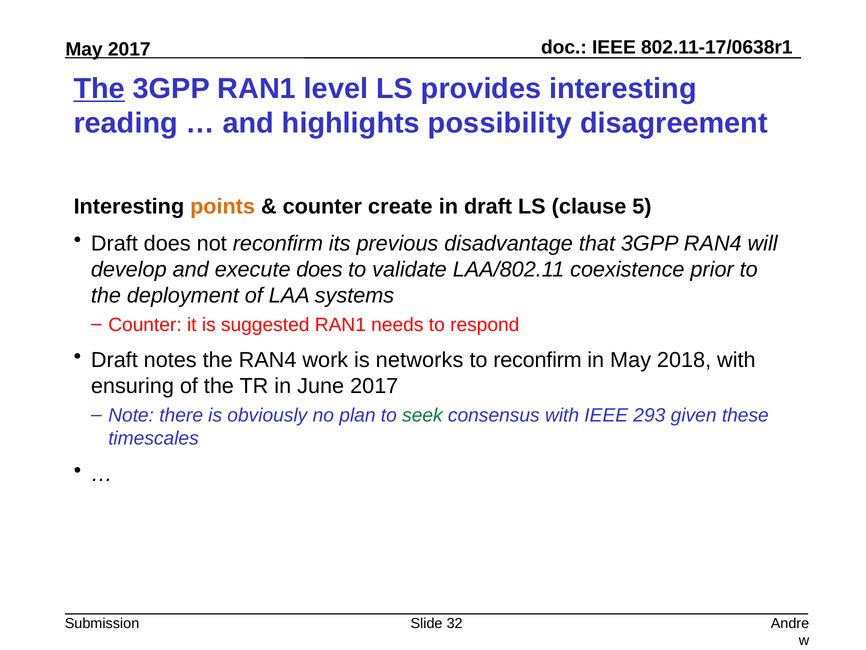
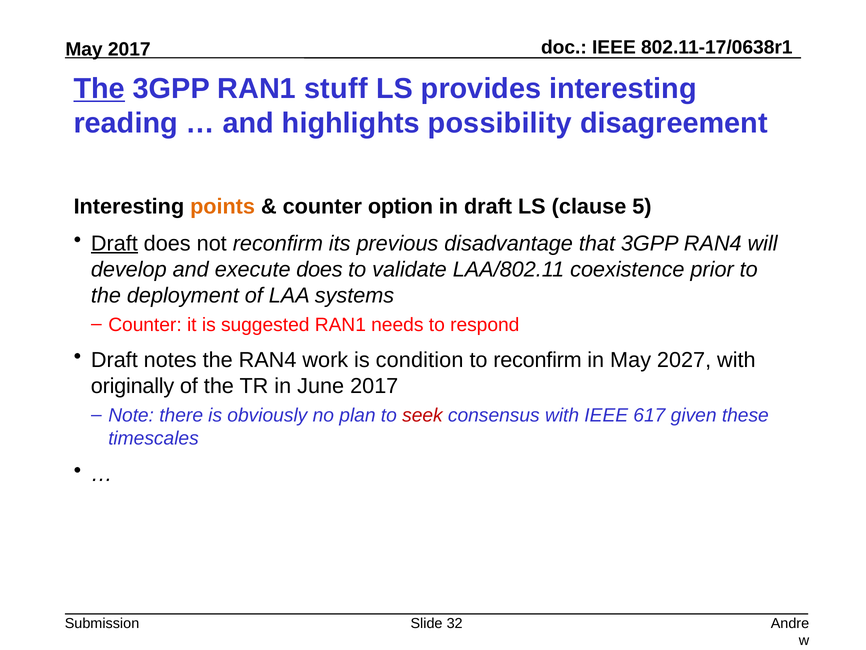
level: level -> stuff
create: create -> option
Draft at (114, 243) underline: none -> present
networks: networks -> condition
2018: 2018 -> 2027
ensuring: ensuring -> originally
seek colour: green -> red
293: 293 -> 617
